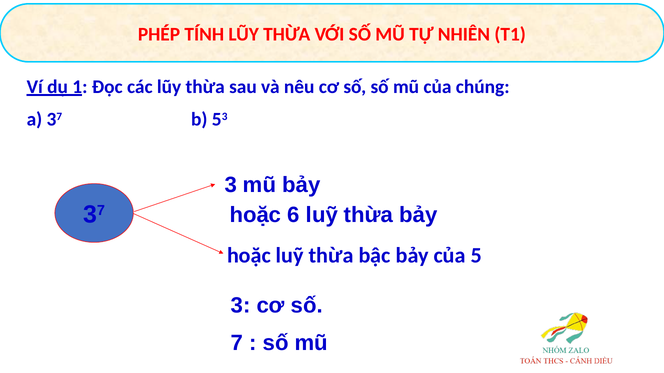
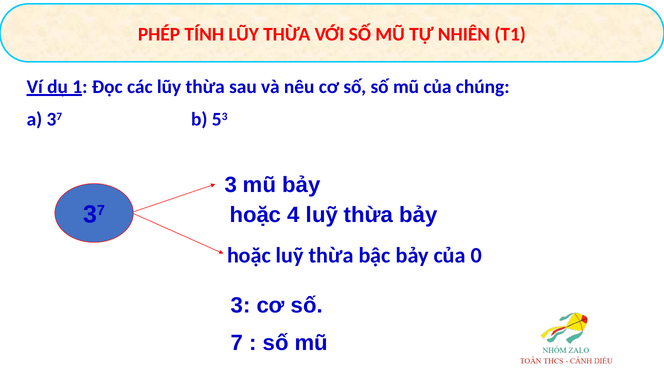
6: 6 -> 4
5: 5 -> 0
